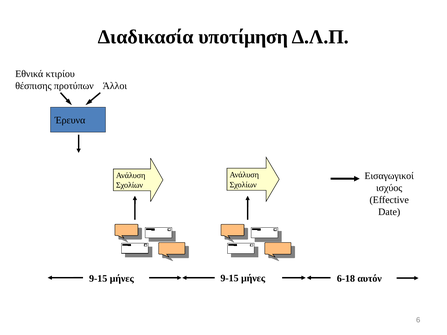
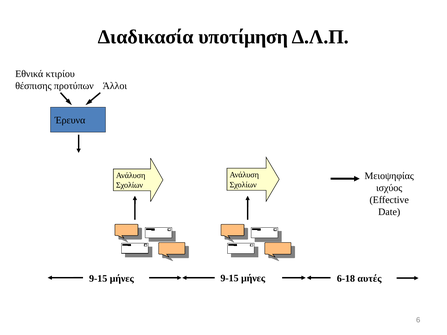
Εισαγωγικοί: Εισαγωγικοί -> Μειοψηφίας
αυτόν: αυτόν -> αυτές
